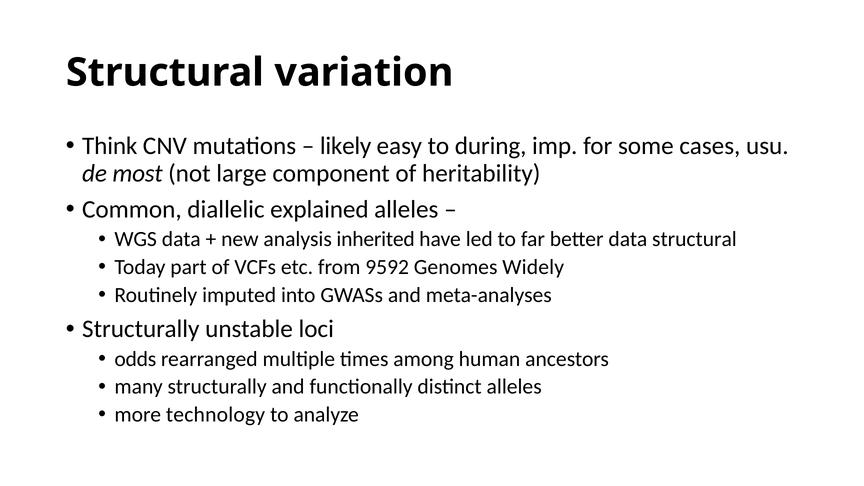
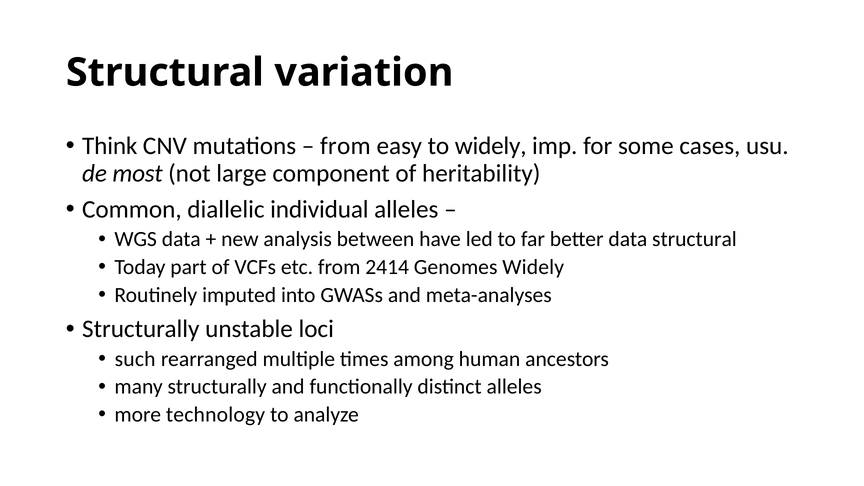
likely at (346, 146): likely -> from
to during: during -> widely
explained: explained -> individual
inherited: inherited -> between
9592: 9592 -> 2414
odds: odds -> such
